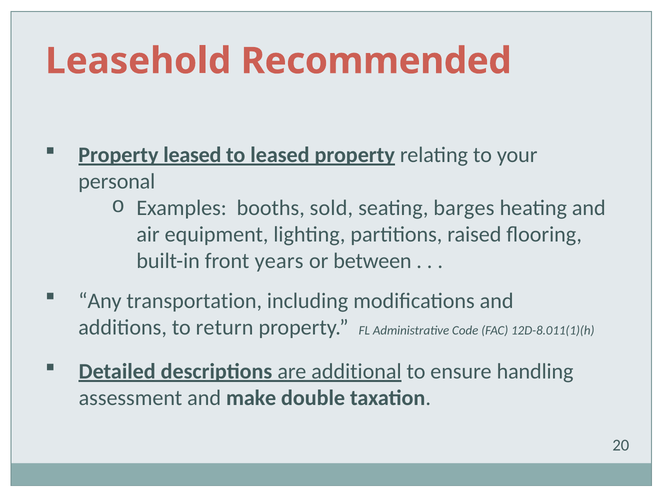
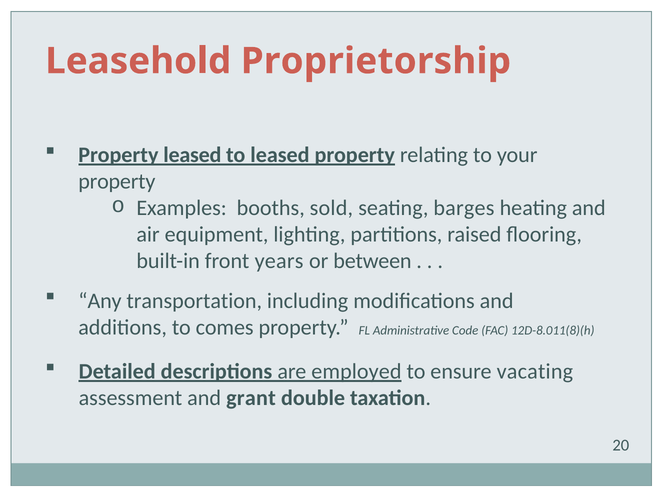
Recommended: Recommended -> Proprietorship
personal at (117, 182): personal -> property
return: return -> comes
12D-8.011(1)(h: 12D-8.011(1)(h -> 12D-8.011(8)(h
additional: additional -> employed
handling: handling -> vacating
make: make -> grant
